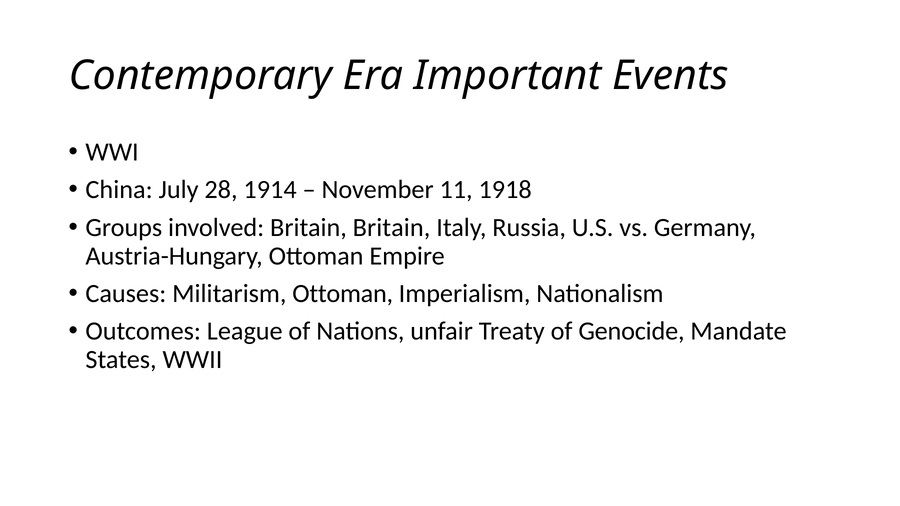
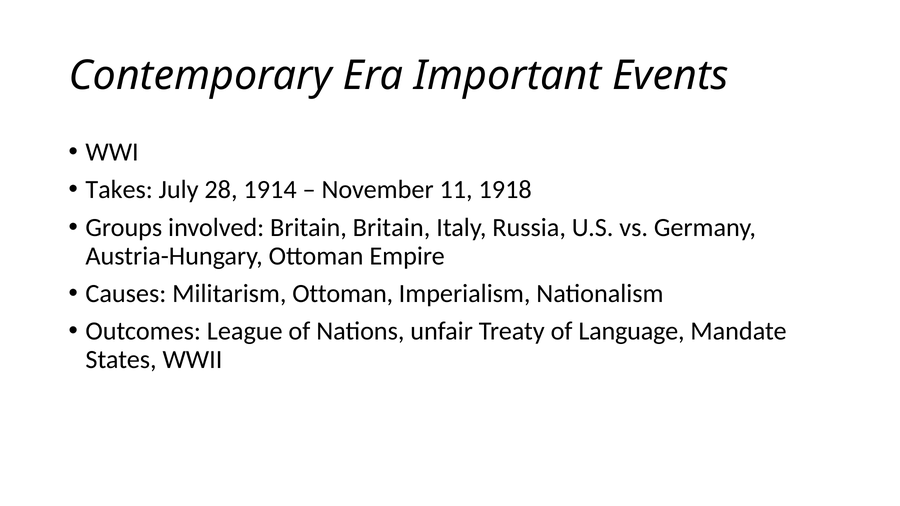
China: China -> Takes
Genocide: Genocide -> Language
